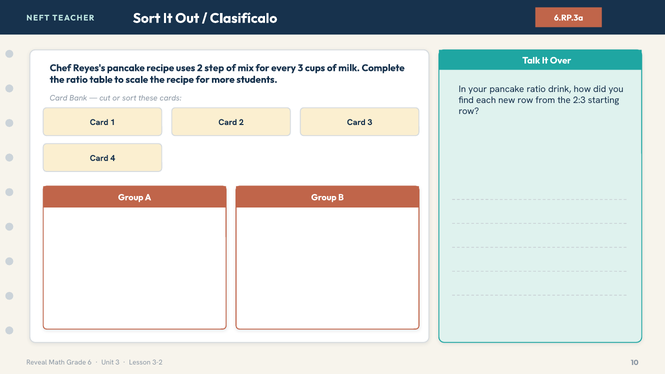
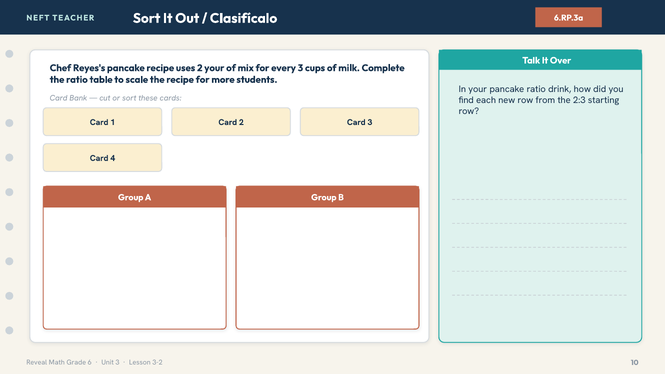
2 step: step -> your
